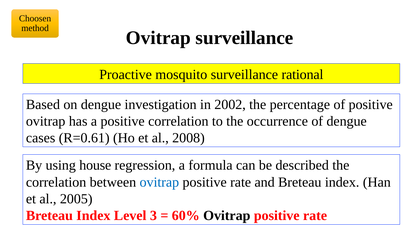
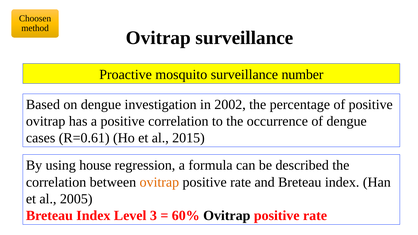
rational: rational -> number
2008: 2008 -> 2015
ovitrap at (159, 182) colour: blue -> orange
